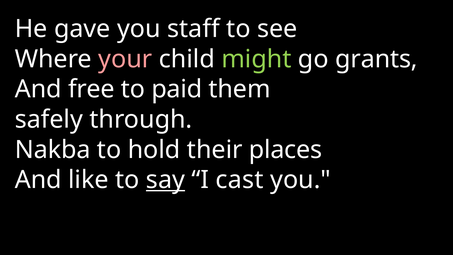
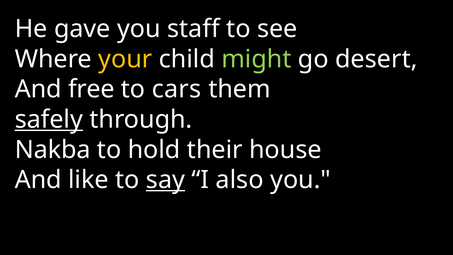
your colour: pink -> yellow
grants: grants -> desert
paid: paid -> cars
safely underline: none -> present
places: places -> house
cast: cast -> also
